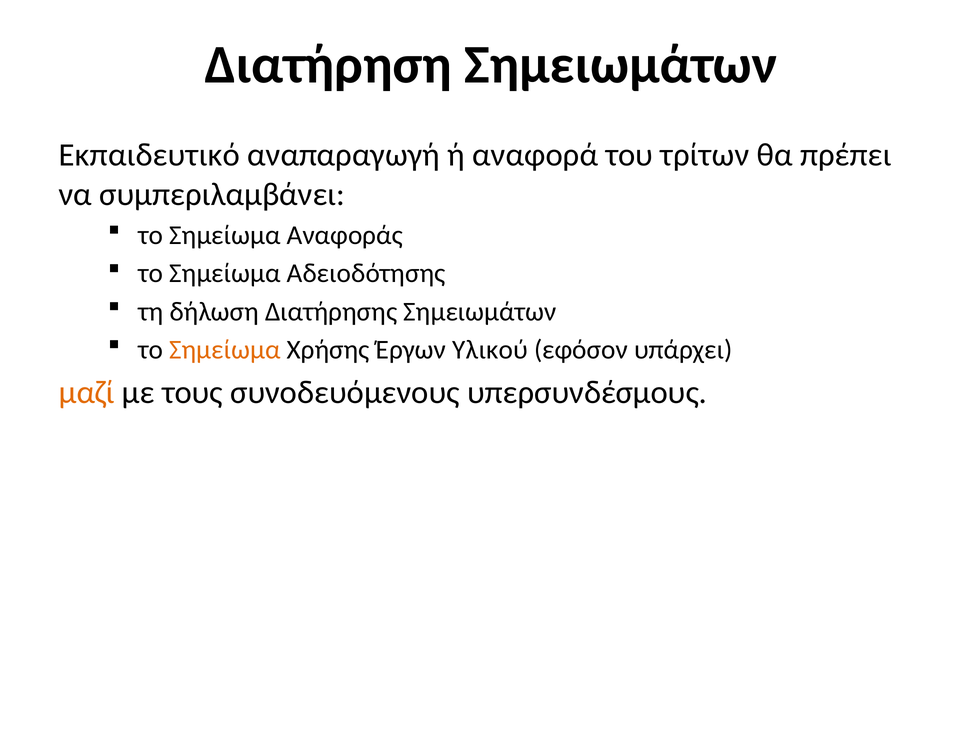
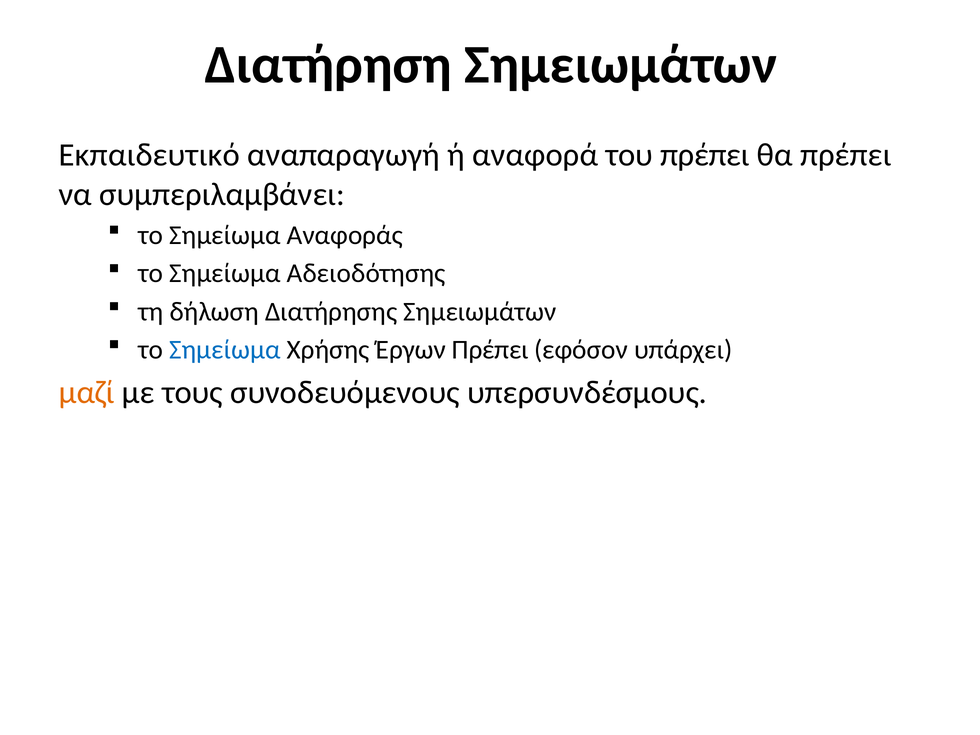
του τρίτων: τρίτων -> πρέπει
Σημείωμα at (225, 350) colour: orange -> blue
Έργων Υλικού: Υλικού -> Πρέπει
